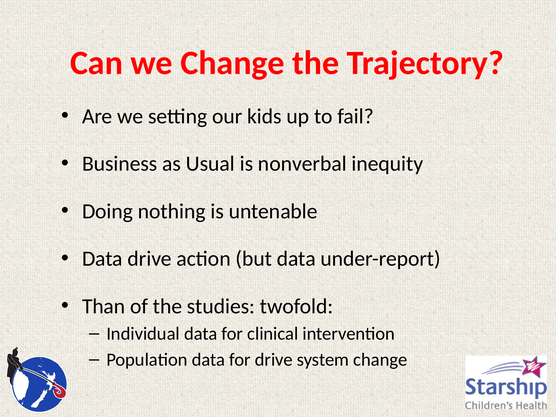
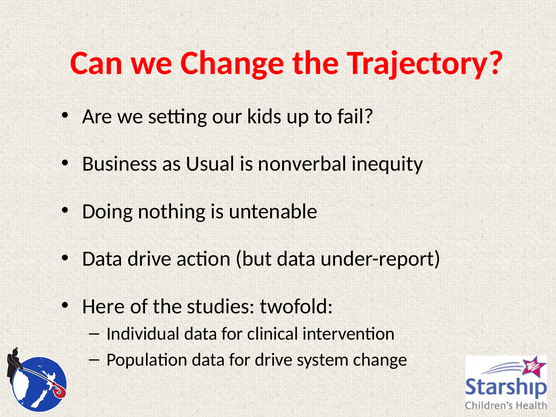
Than: Than -> Here
